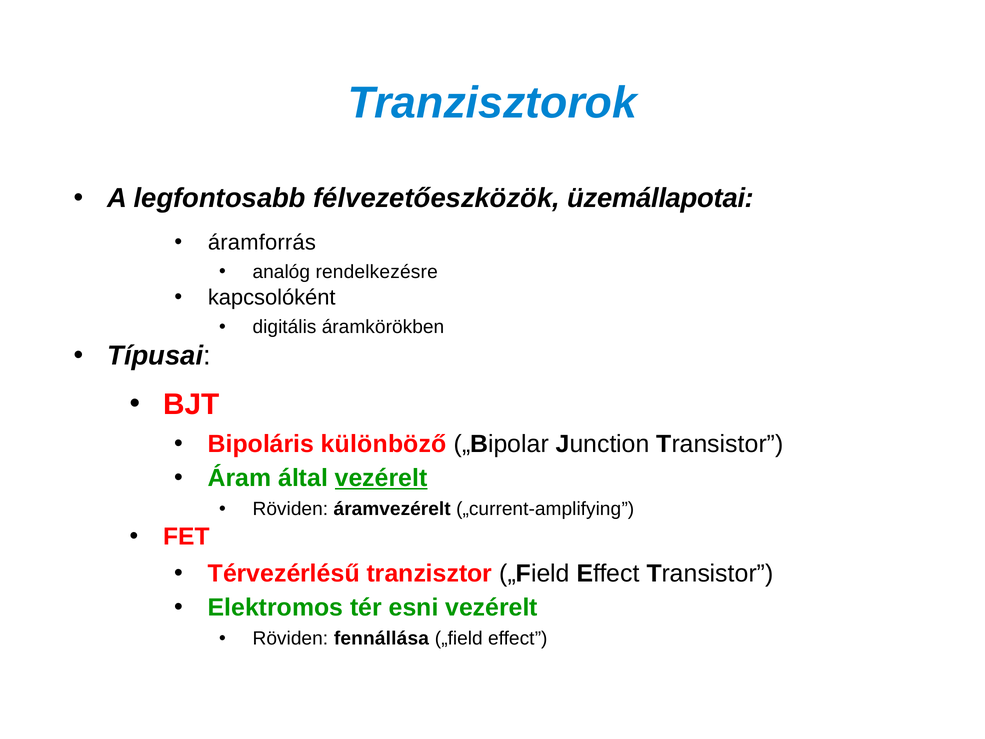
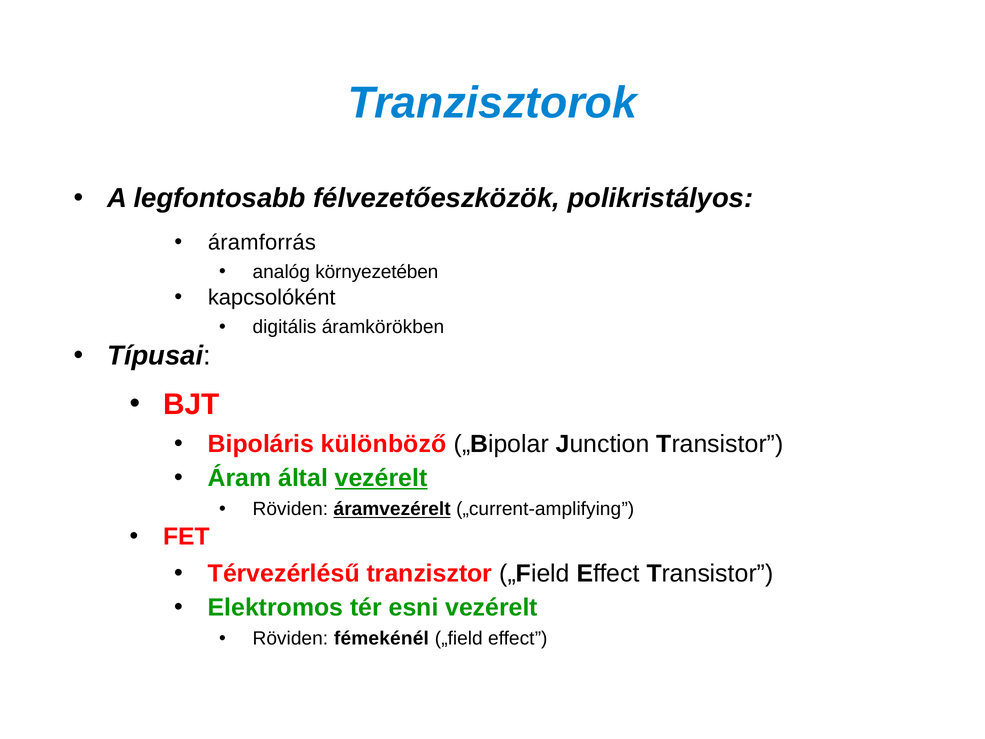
üzemállapotai: üzemállapotai -> polikristályos
rendelkezésre: rendelkezésre -> környezetében
áramvezérelt underline: none -> present
fennállása: fennállása -> fémekénél
